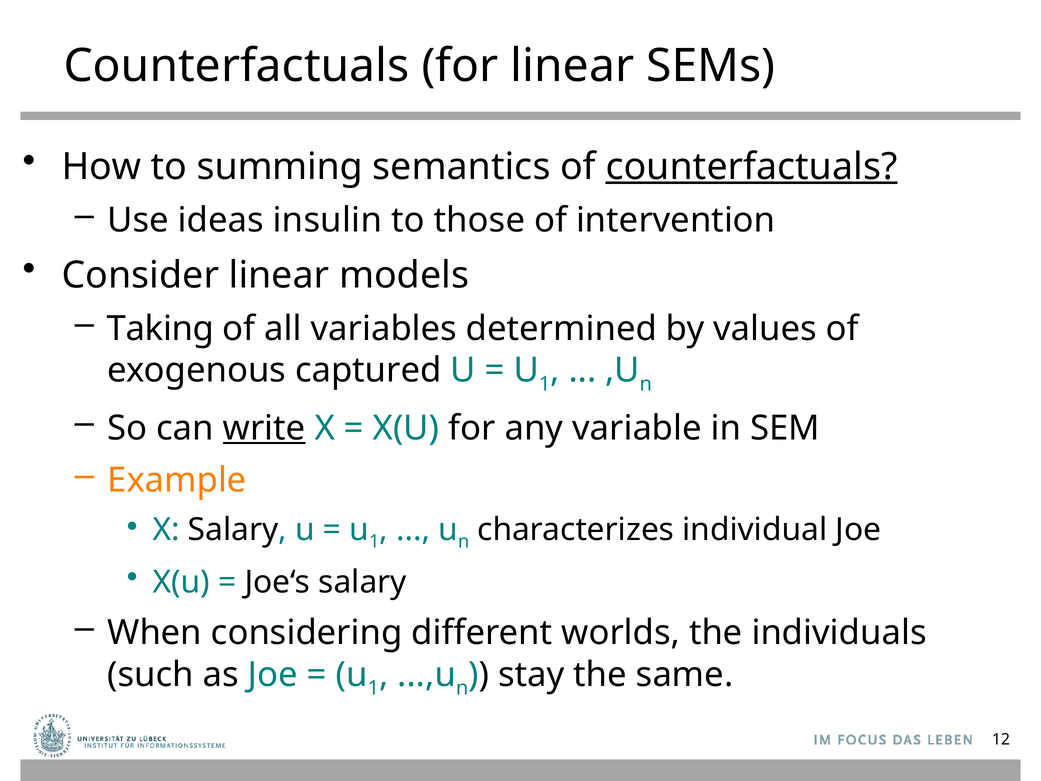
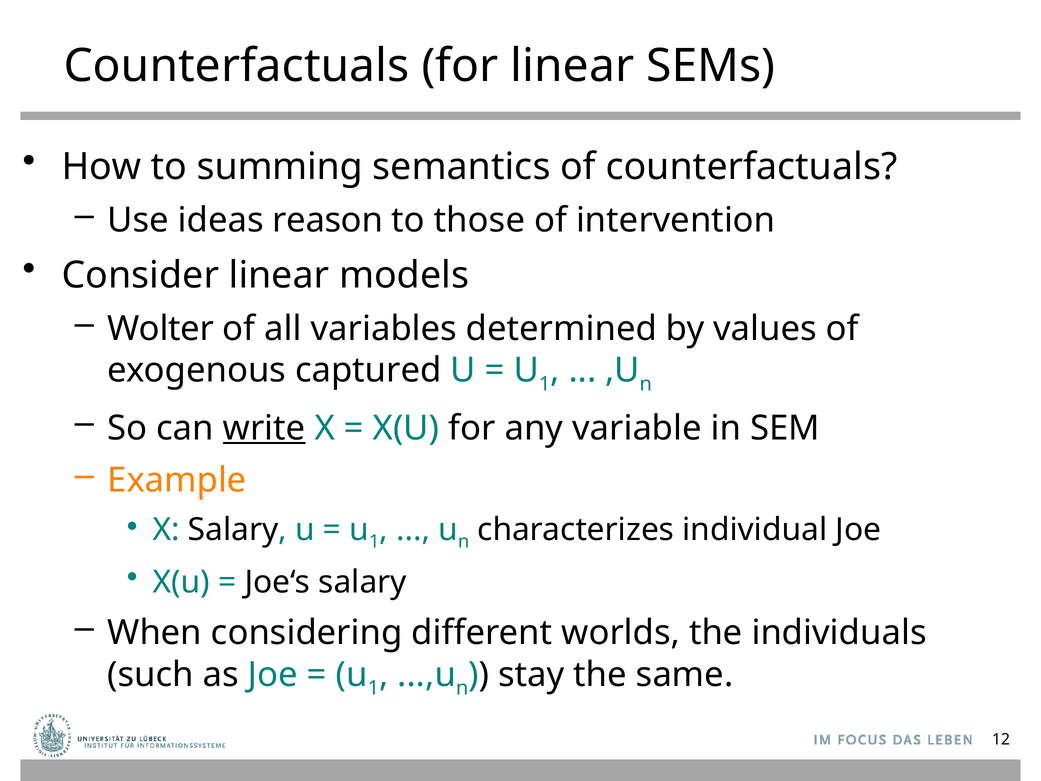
counterfactuals at (751, 167) underline: present -> none
insulin: insulin -> reason
Taking: Taking -> Wolter
